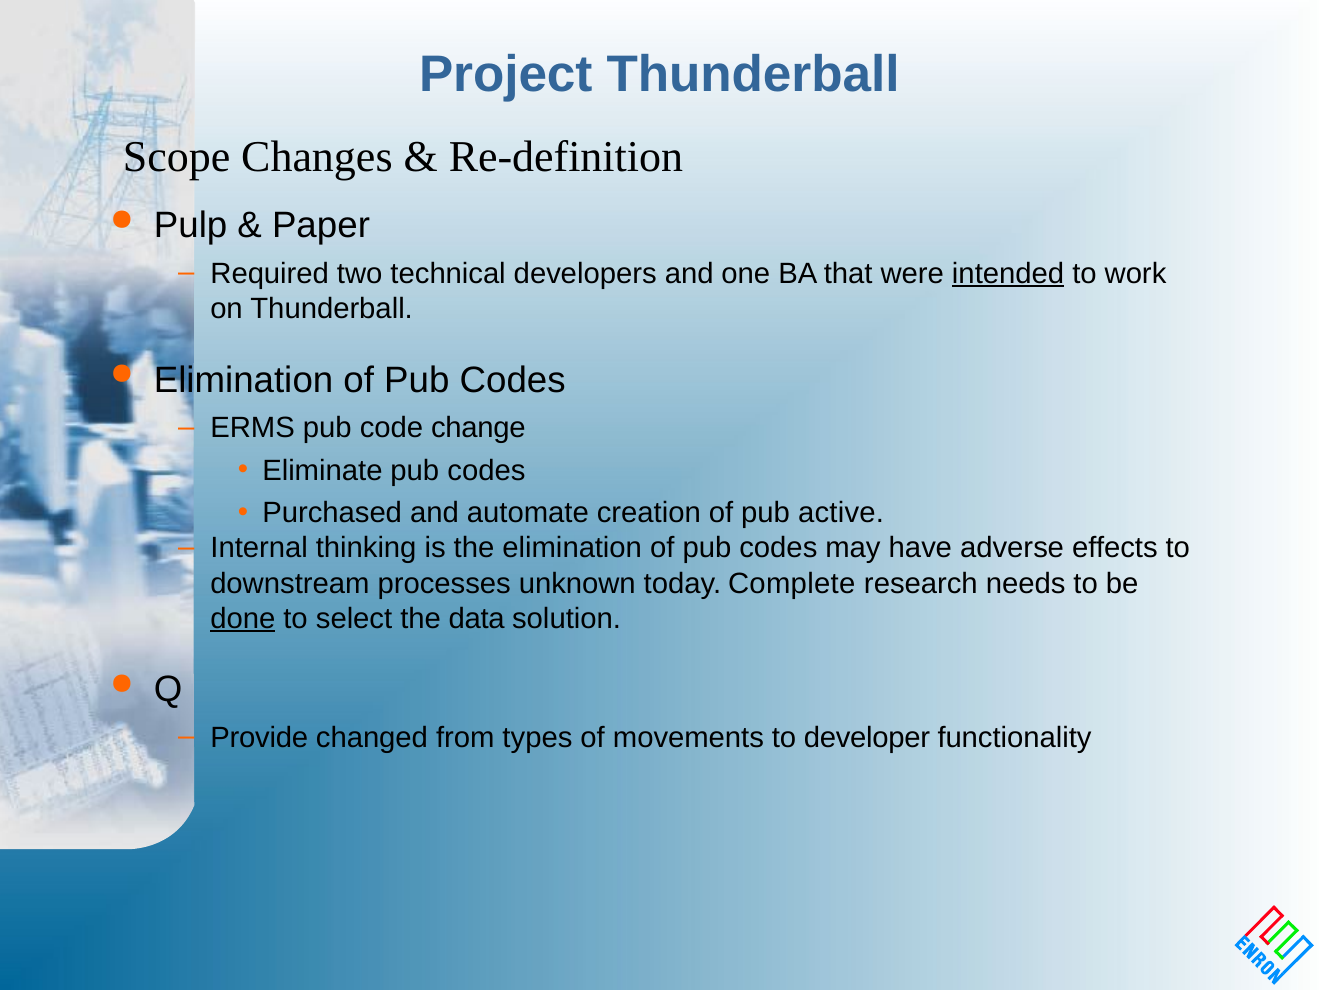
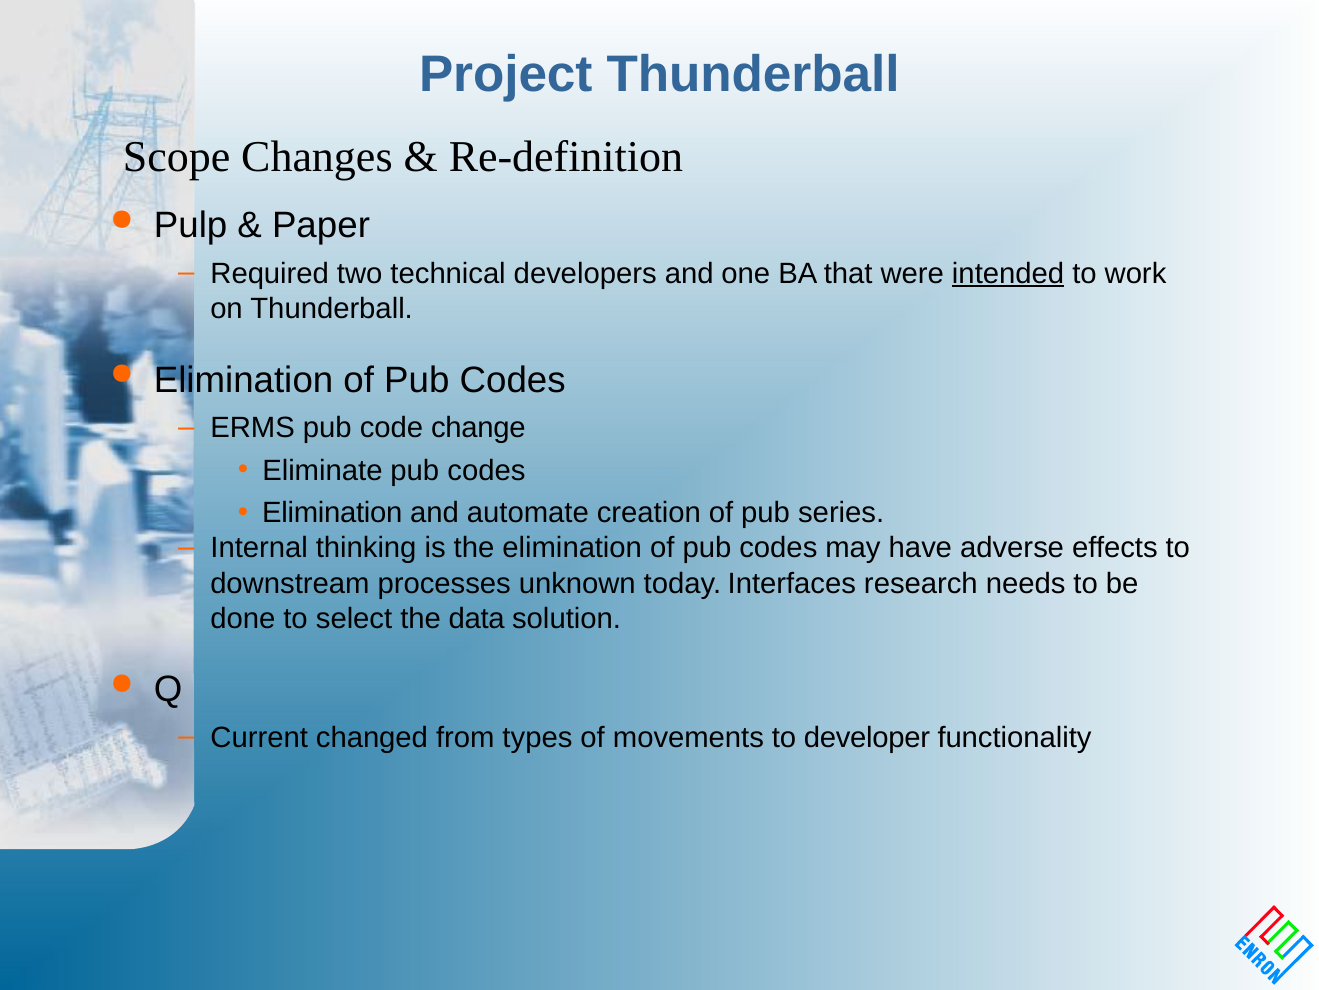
Purchased at (332, 513): Purchased -> Elimination
active: active -> series
Complete: Complete -> Interfaces
done underline: present -> none
Provide: Provide -> Current
